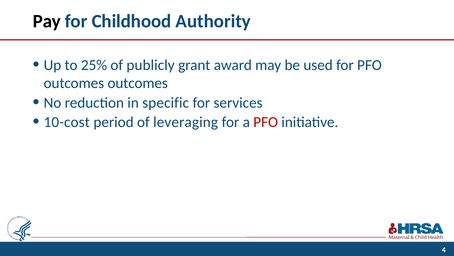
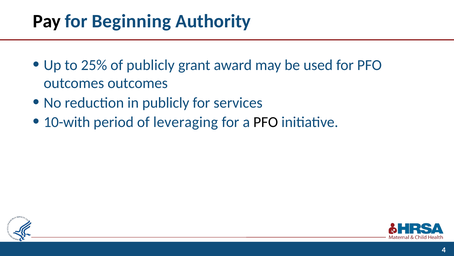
Childhood: Childhood -> Beginning
in specific: specific -> publicly
10-cost: 10-cost -> 10-with
PFO at (266, 122) colour: red -> black
